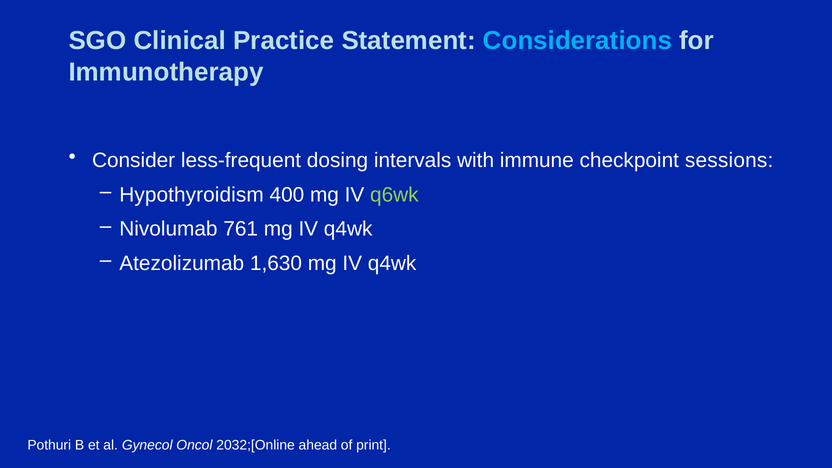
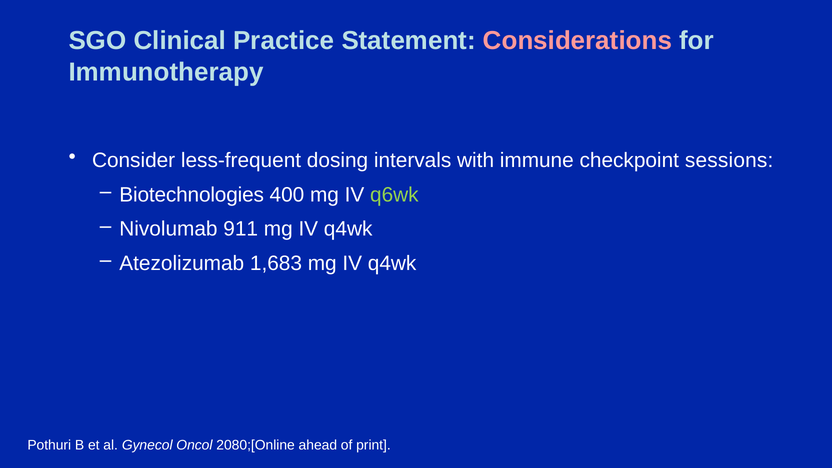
Considerations colour: light blue -> pink
Hypothyroidism: Hypothyroidism -> Biotechnologies
761: 761 -> 911
1,630: 1,630 -> 1,683
2032;[Online: 2032;[Online -> 2080;[Online
